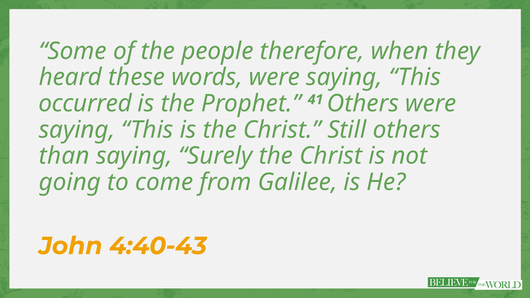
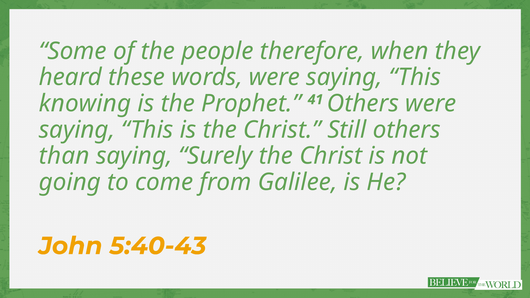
occurred: occurred -> knowing
4:40-43: 4:40-43 -> 5:40-43
